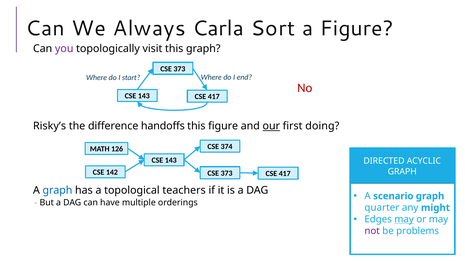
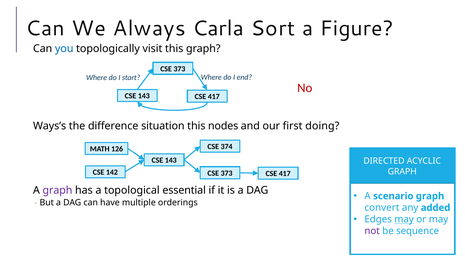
you colour: purple -> blue
Risky’s: Risky’s -> Ways’s
handoffs: handoffs -> situation
this figure: figure -> nodes
our underline: present -> none
graph at (57, 190) colour: blue -> purple
teachers: teachers -> essential
quarter: quarter -> convert
might: might -> added
problems: problems -> sequence
